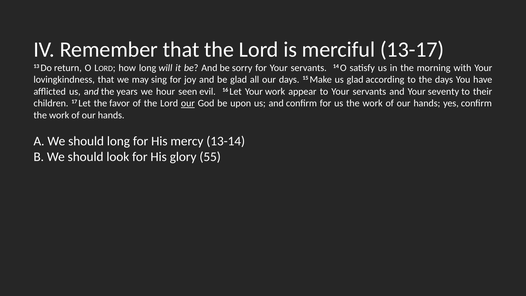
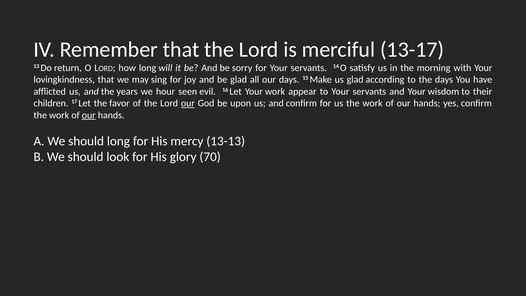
seventy: seventy -> wisdom
our at (89, 115) underline: none -> present
13-14: 13-14 -> 13-13
55: 55 -> 70
